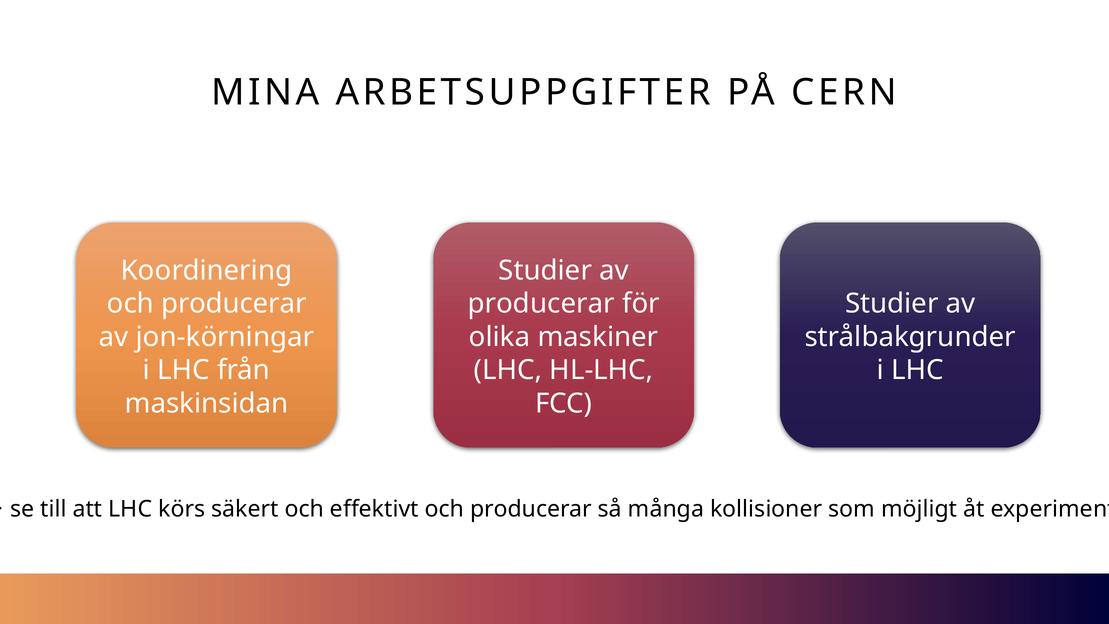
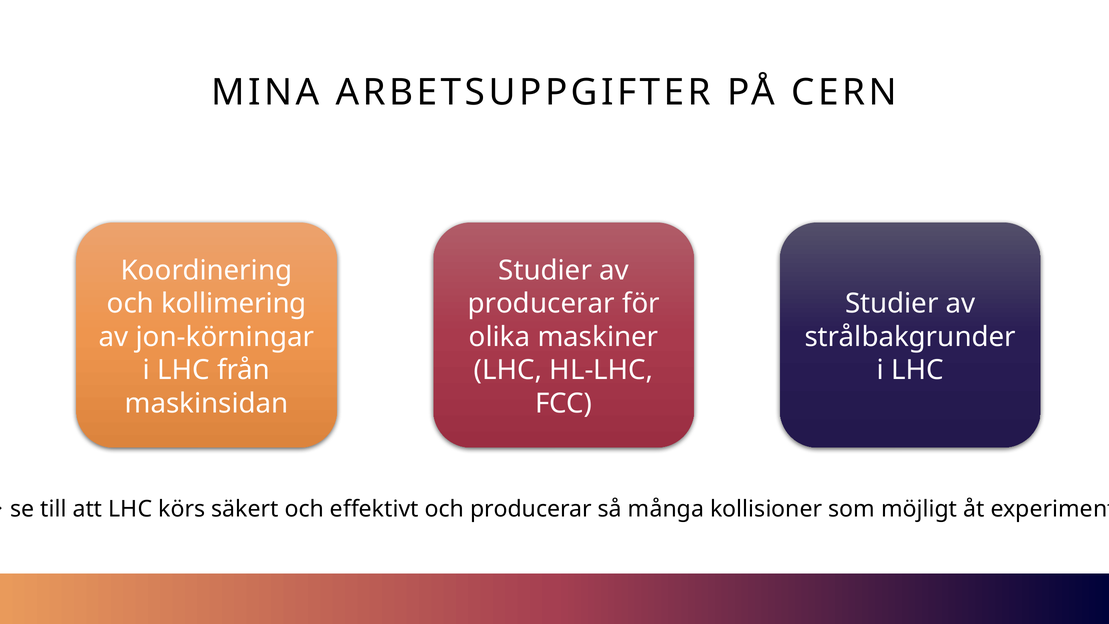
producerar at (234, 304): producerar -> kollimering
